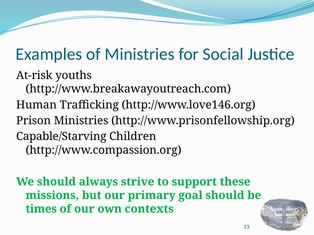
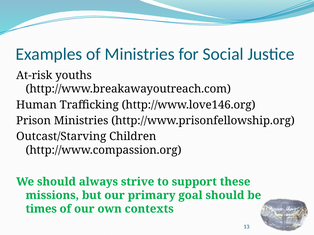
Capable/Starving: Capable/Starving -> Outcast/Starving
